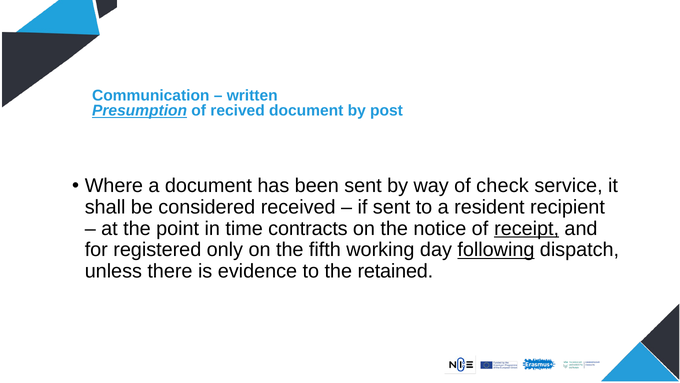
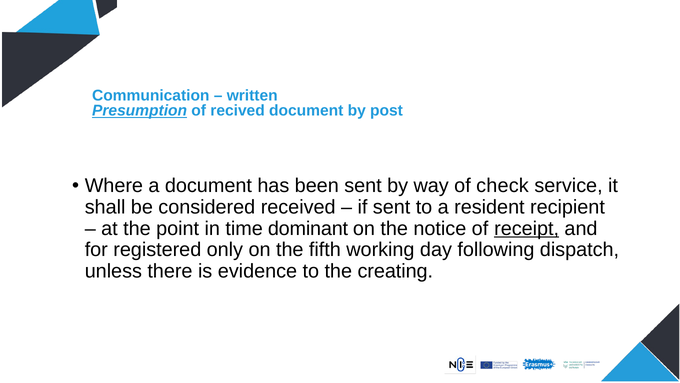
contracts: contracts -> dominant
following underline: present -> none
retained: retained -> creating
